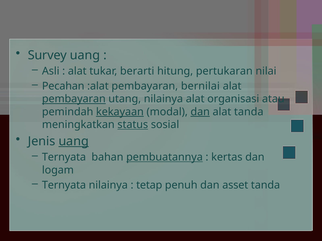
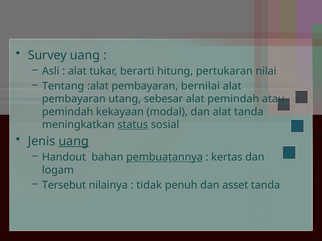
Pecahan: Pecahan -> Tentang
pembayaran at (74, 99) underline: present -> none
utang nilainya: nilainya -> sebesar
alat organisasi: organisasi -> pemindah
kekayaan underline: present -> none
dan at (200, 112) underline: present -> none
Ternyata at (64, 157): Ternyata -> Handout
Ternyata at (64, 185): Ternyata -> Tersebut
tetap: tetap -> tidak
